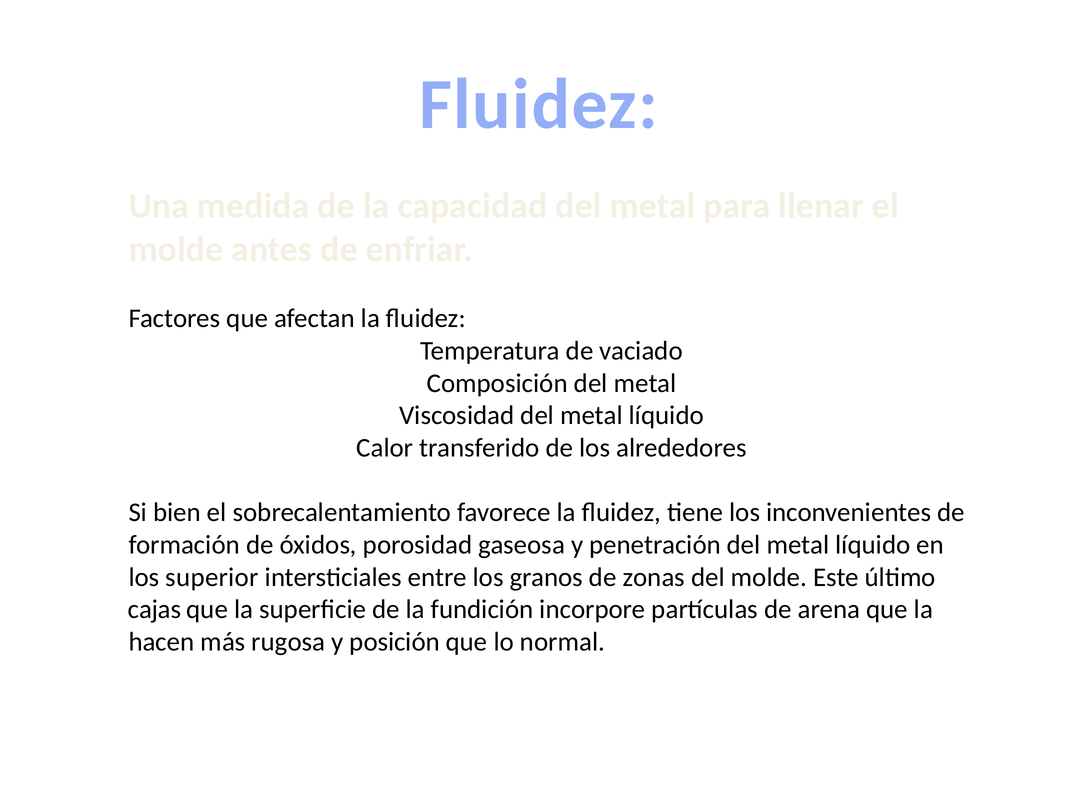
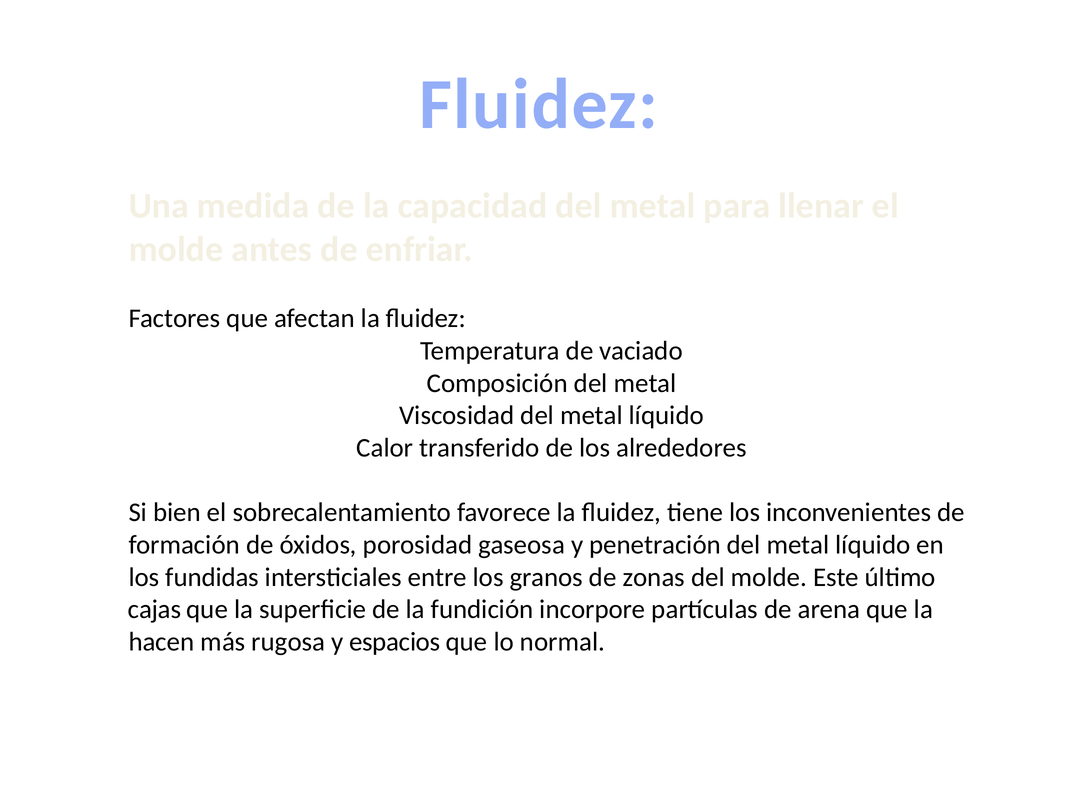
superior: superior -> fundidas
posición: posición -> espacios
